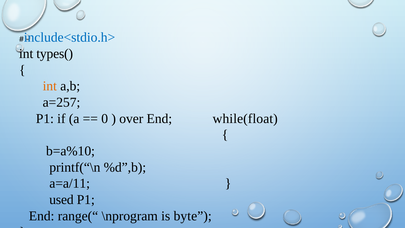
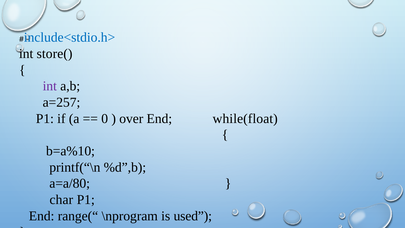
types(: types( -> store(
int at (50, 86) colour: orange -> purple
a=a/11: a=a/11 -> a=a/80
used: used -> char
byte: byte -> used
